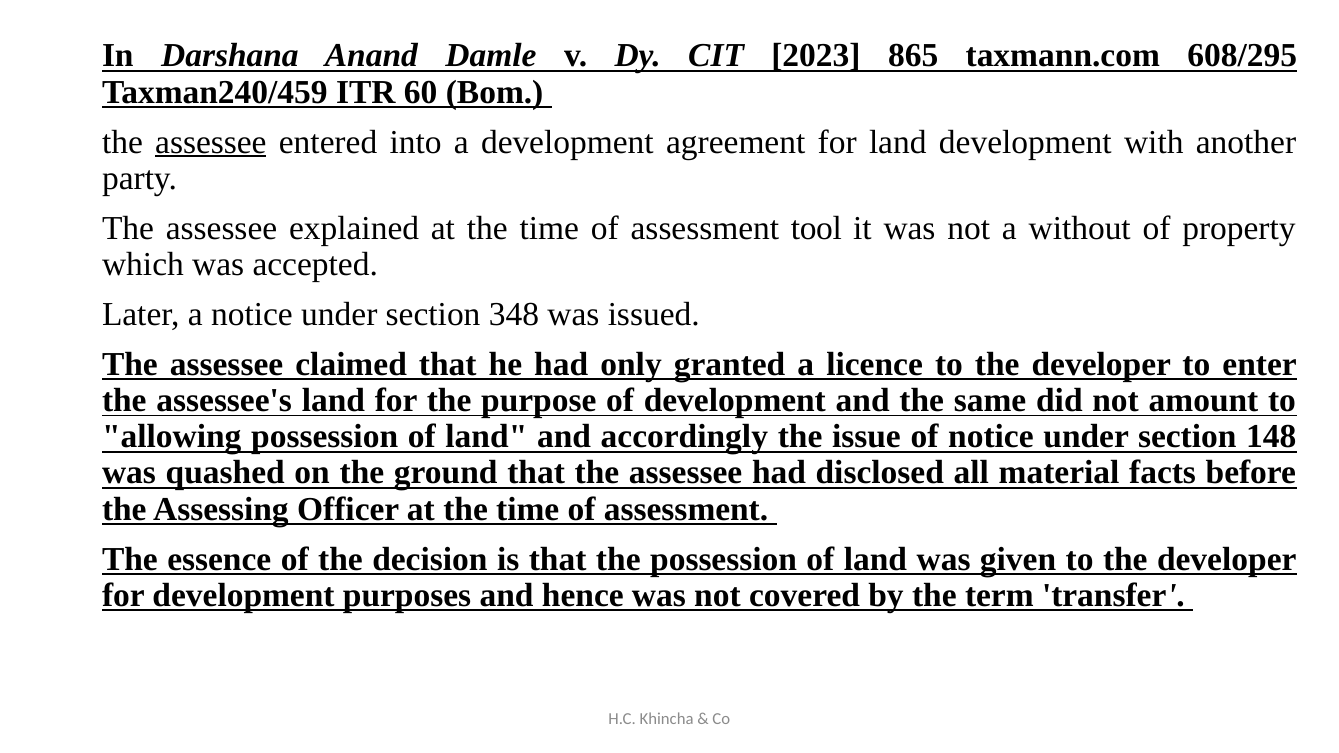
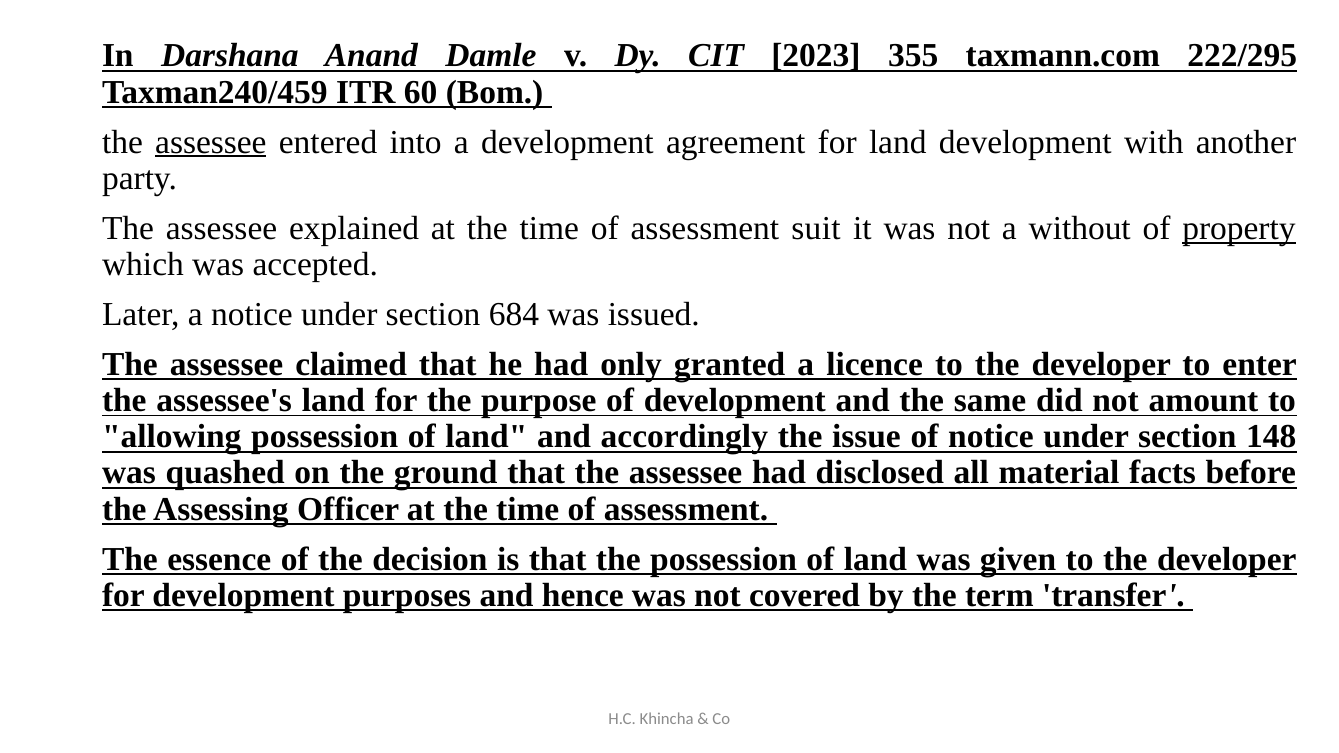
865: 865 -> 355
608/295: 608/295 -> 222/295
tool: tool -> suit
property underline: none -> present
348: 348 -> 684
